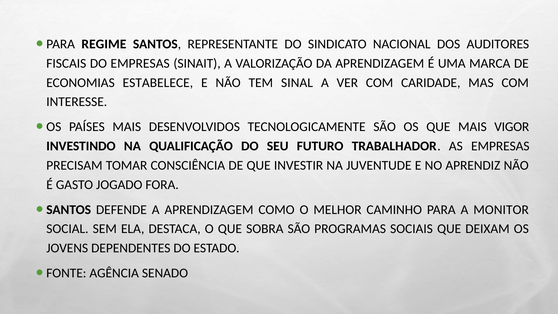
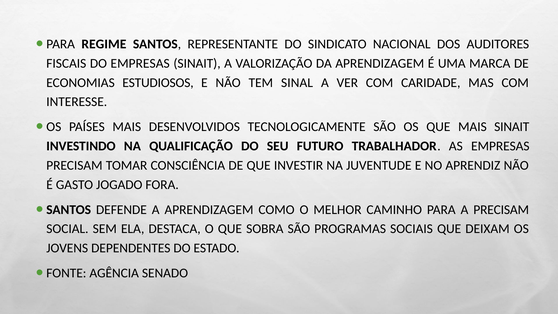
ESTABELECE: ESTABELECE -> ESTUDIOSOS
MAIS VIGOR: VIGOR -> SINAIT
A MONITOR: MONITOR -> PRECISAM
